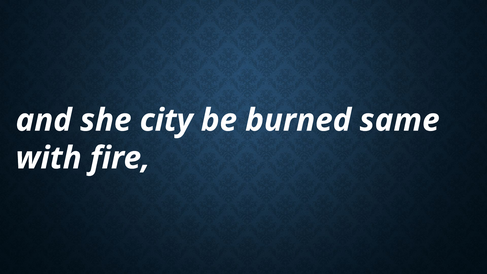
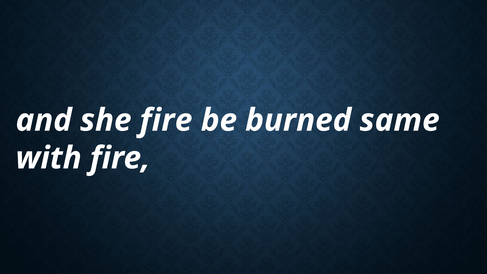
she city: city -> fire
